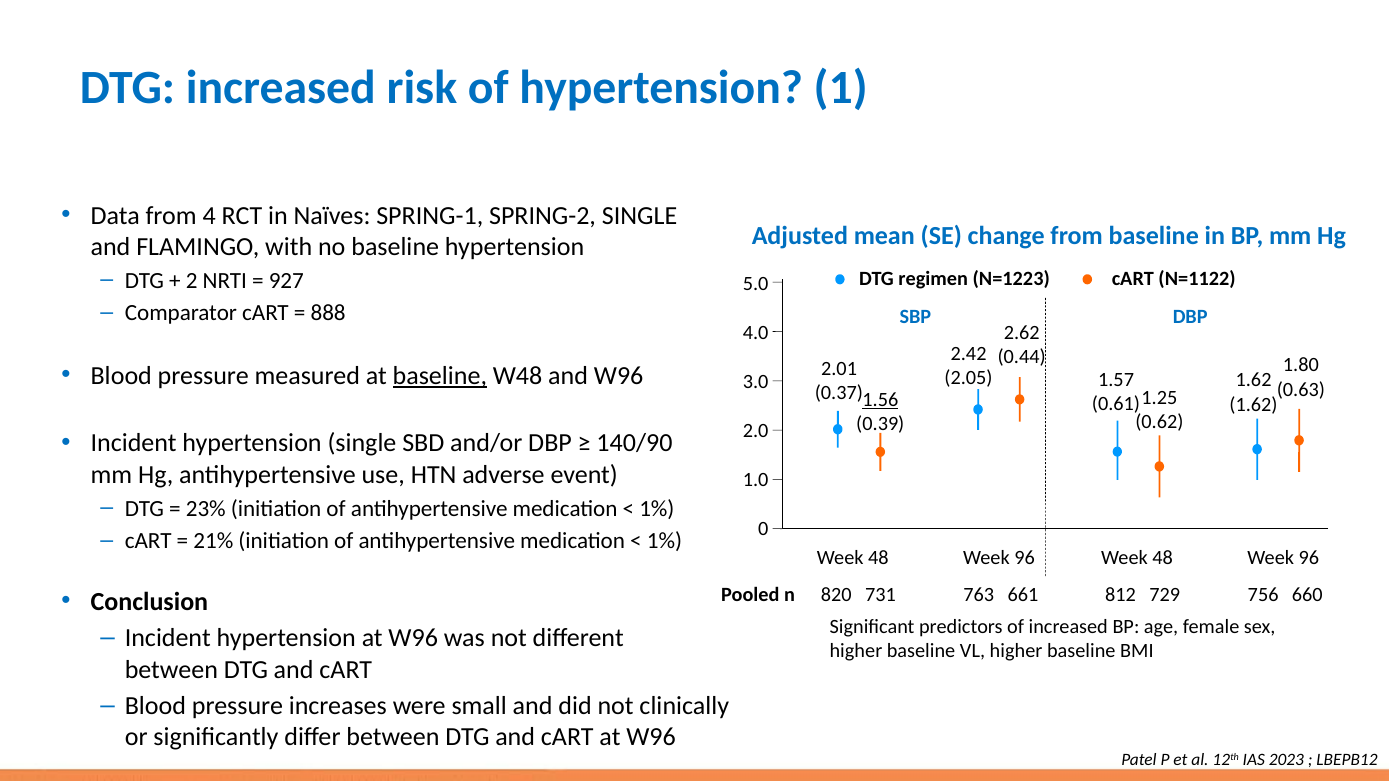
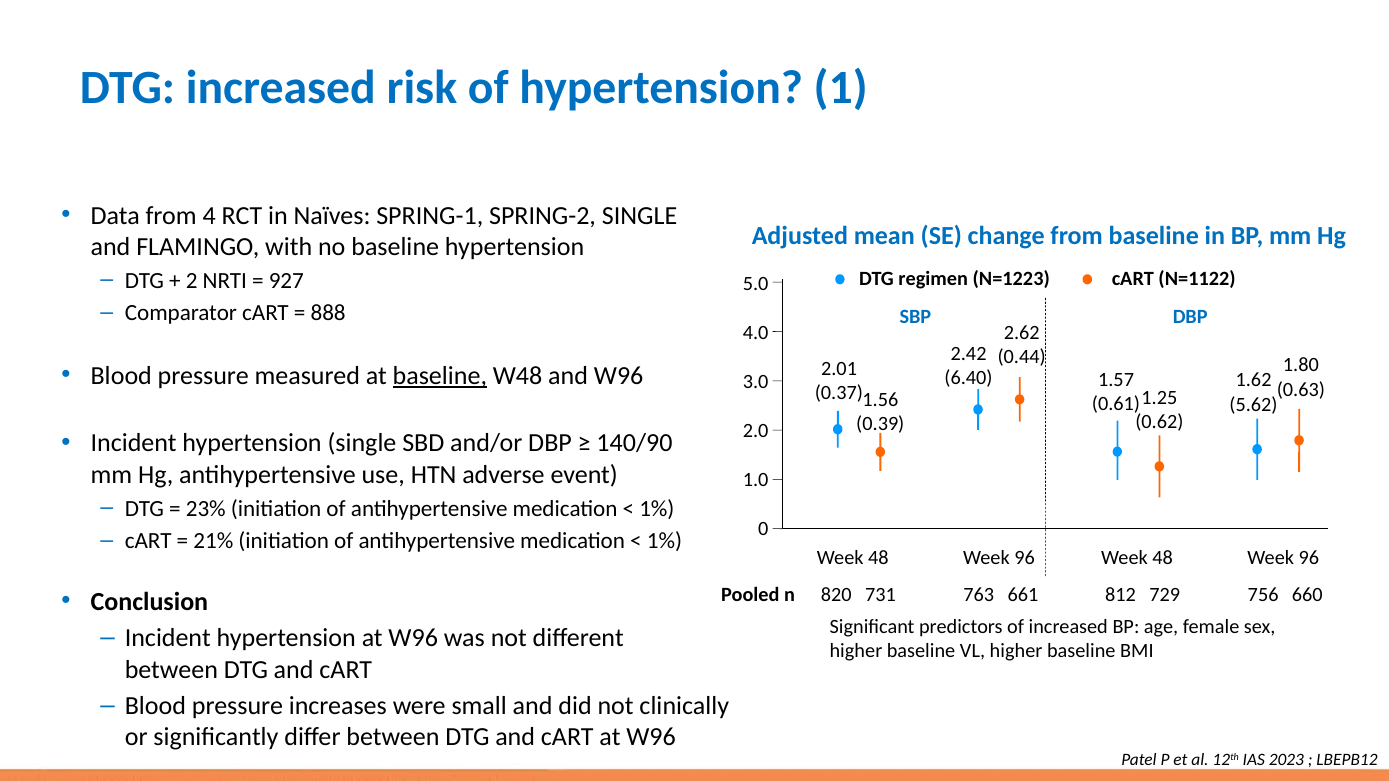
2.05: 2.05 -> 6.40
1.56 underline: present -> none
1.62 at (1254, 405): 1.62 -> 5.62
